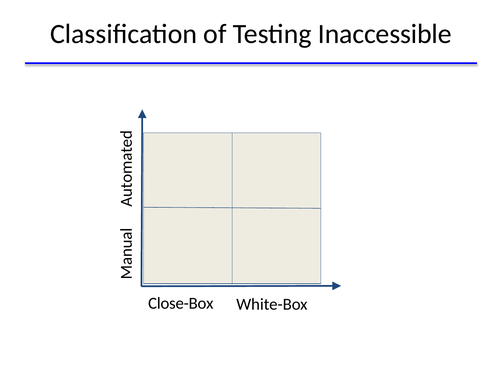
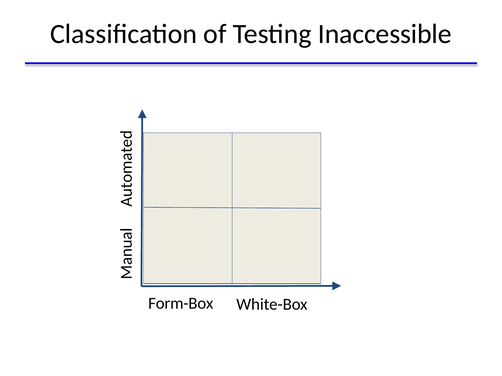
Close-Box: Close-Box -> Form-Box
